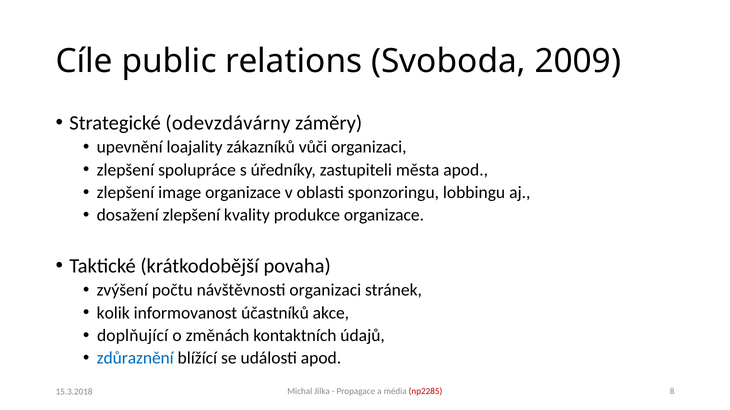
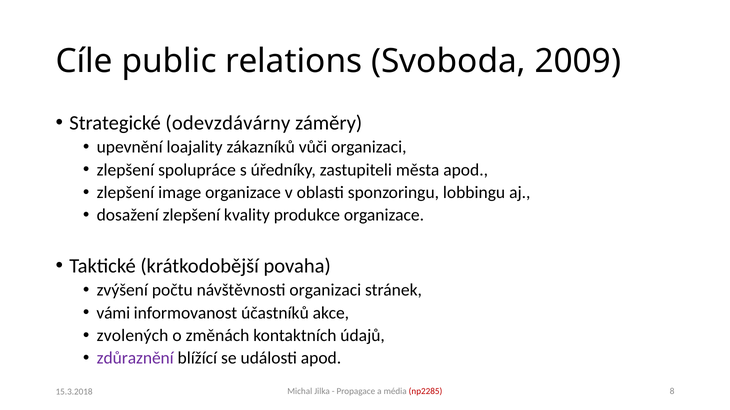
kolik: kolik -> vámi
doplňující: doplňující -> zvolených
zdůraznění colour: blue -> purple
